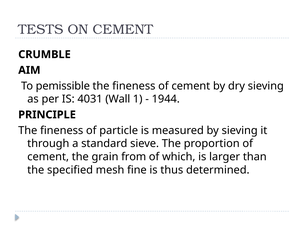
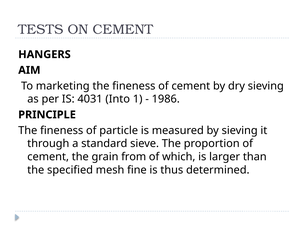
CRUMBLE: CRUMBLE -> HANGERS
pemissible: pemissible -> marketing
Wall: Wall -> Into
1944: 1944 -> 1986
